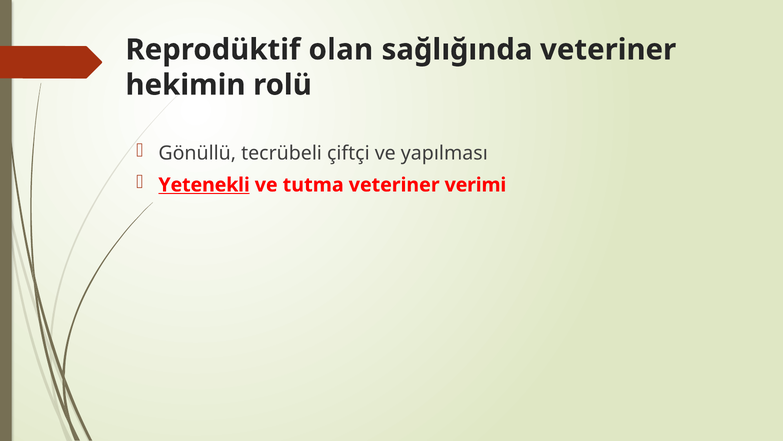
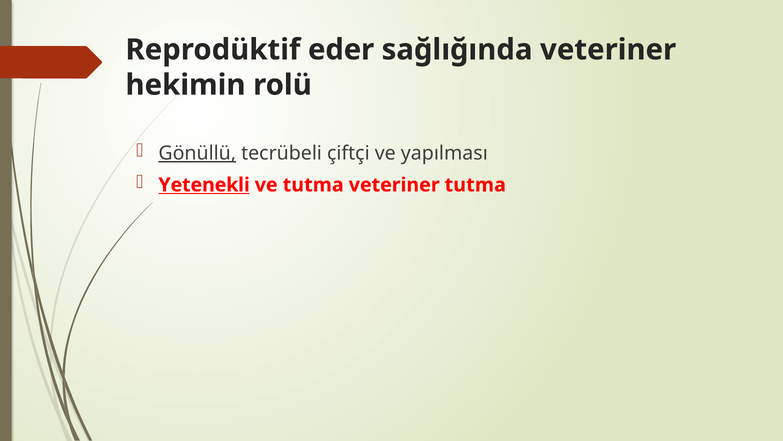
olan: olan -> eder
Gönüllü underline: none -> present
veteriner verimi: verimi -> tutma
